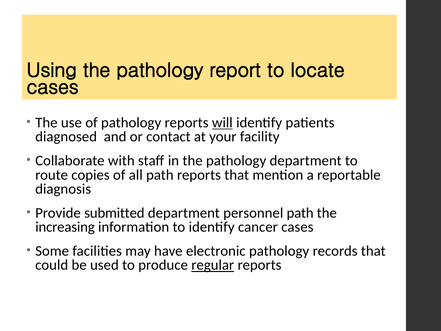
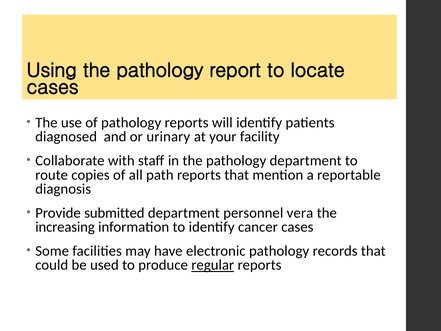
will underline: present -> none
contact: contact -> urinary
personnel path: path -> vera
